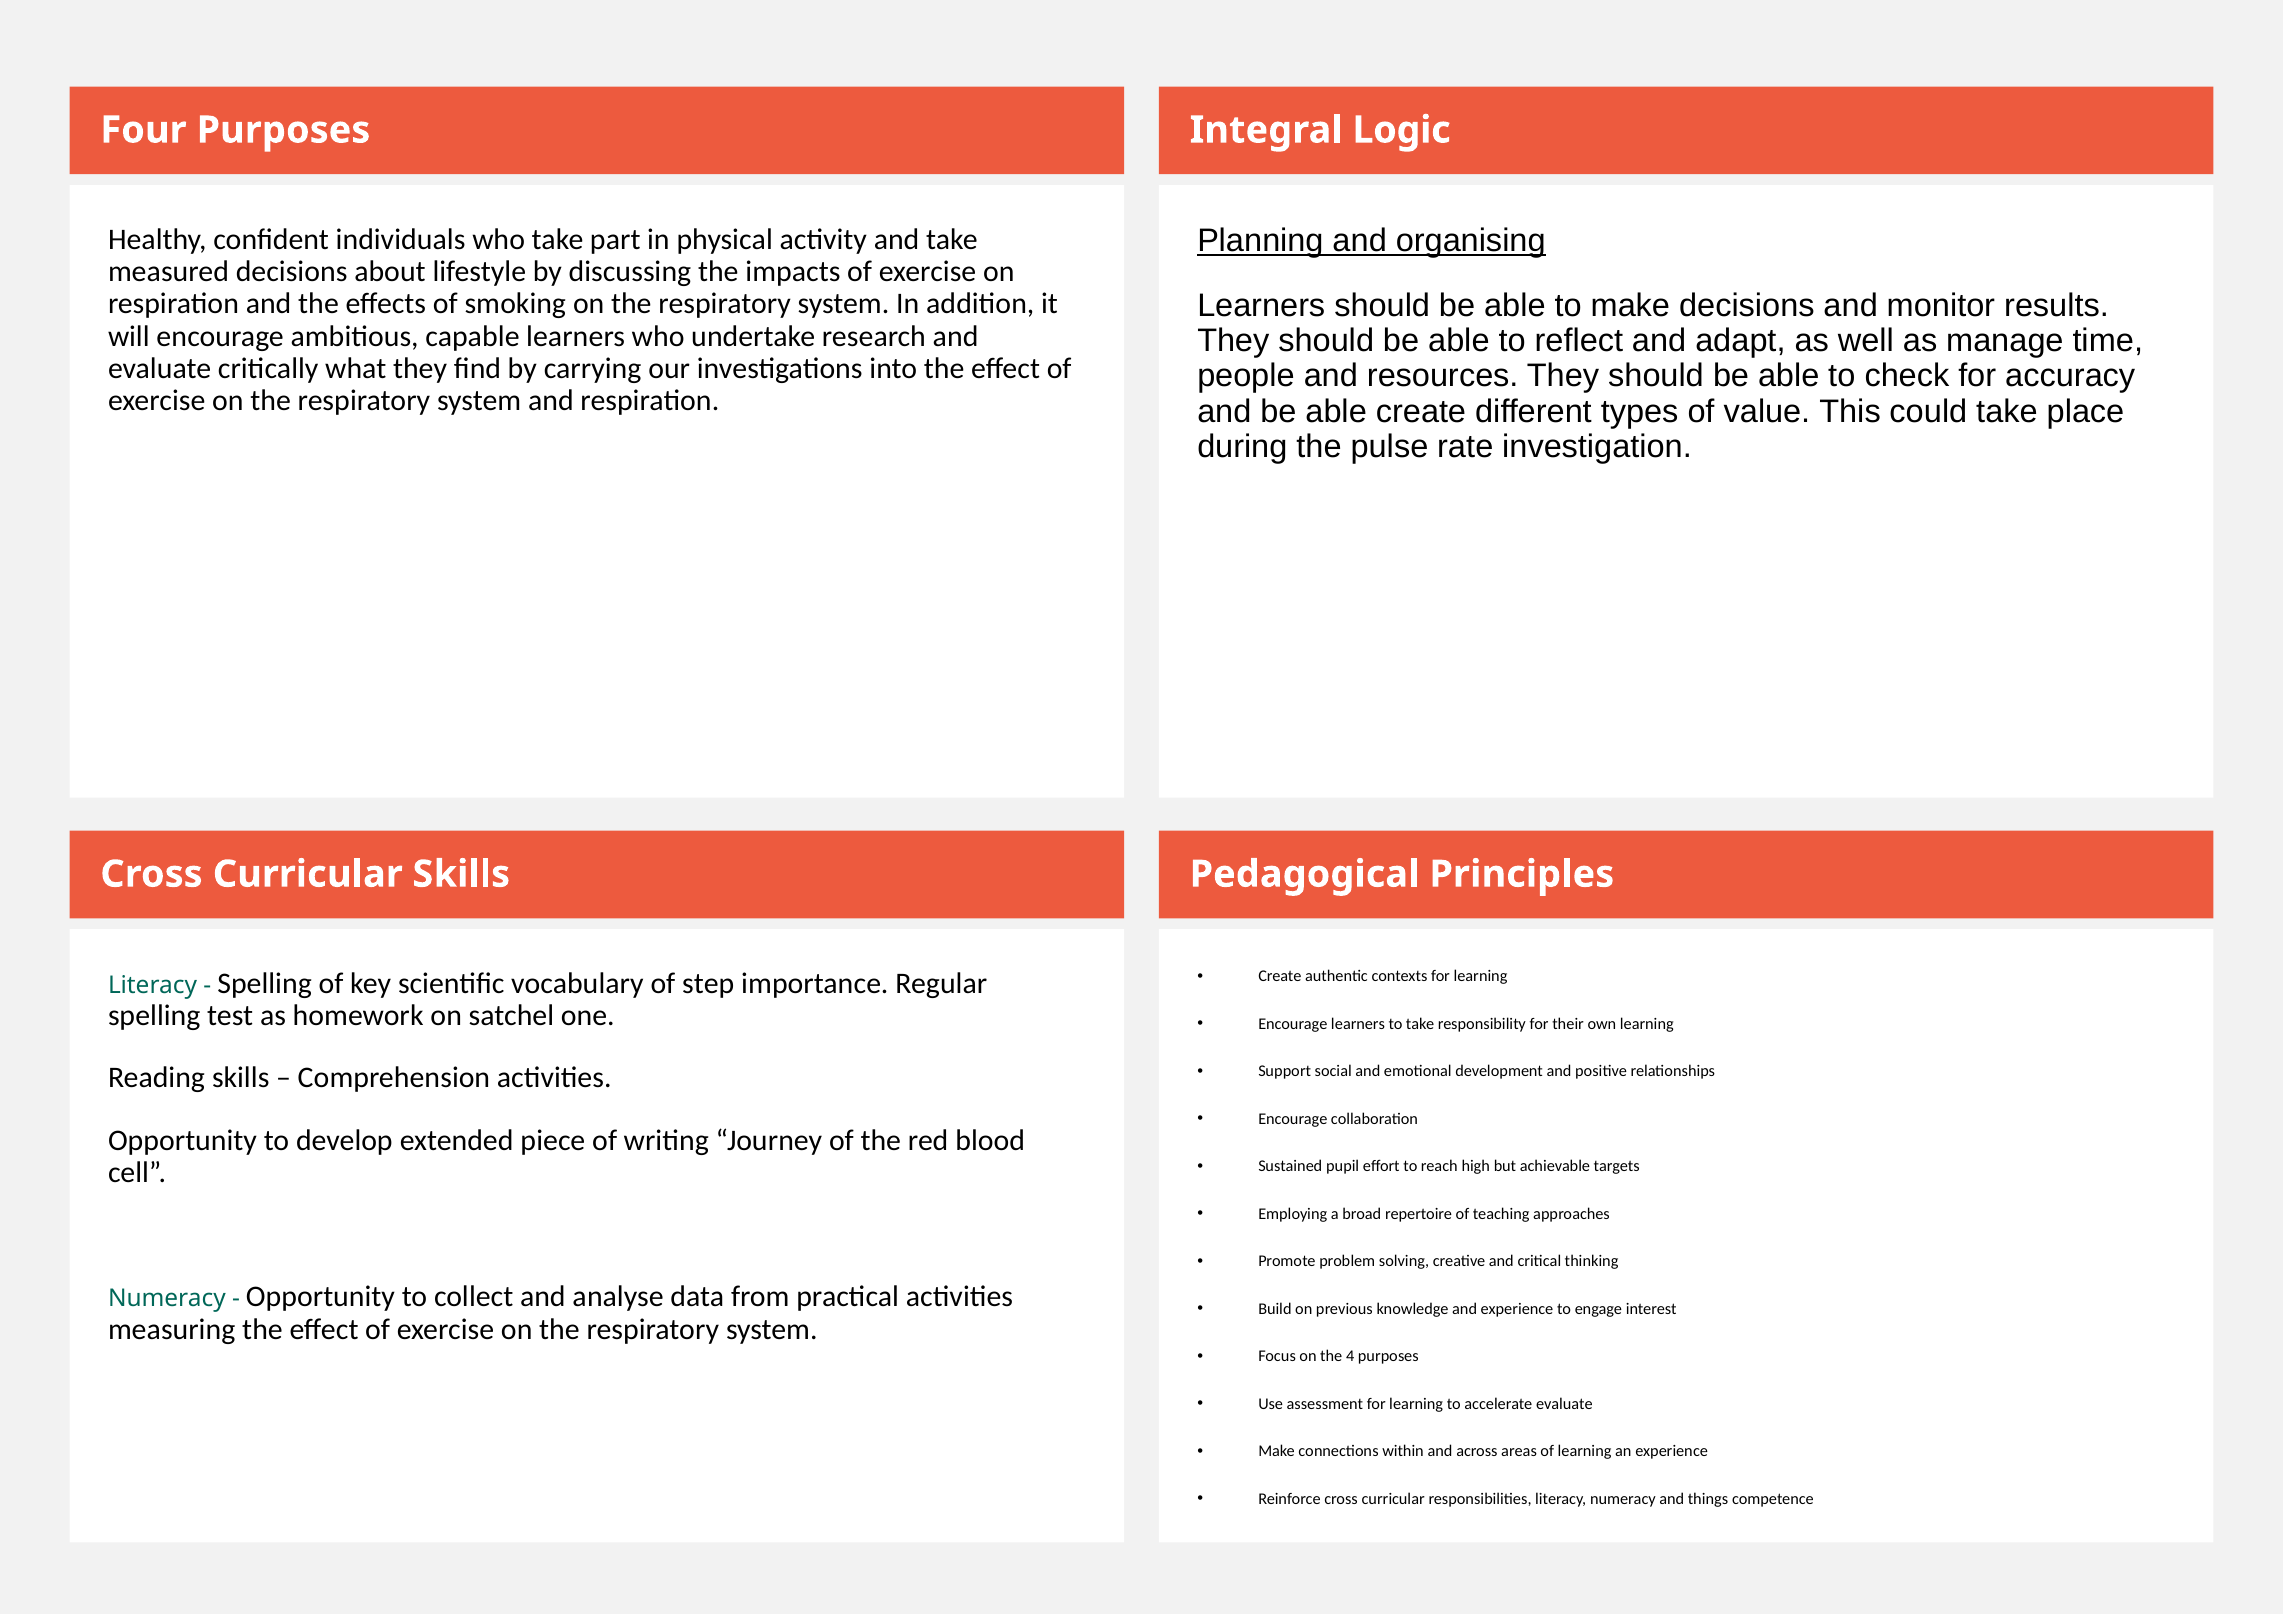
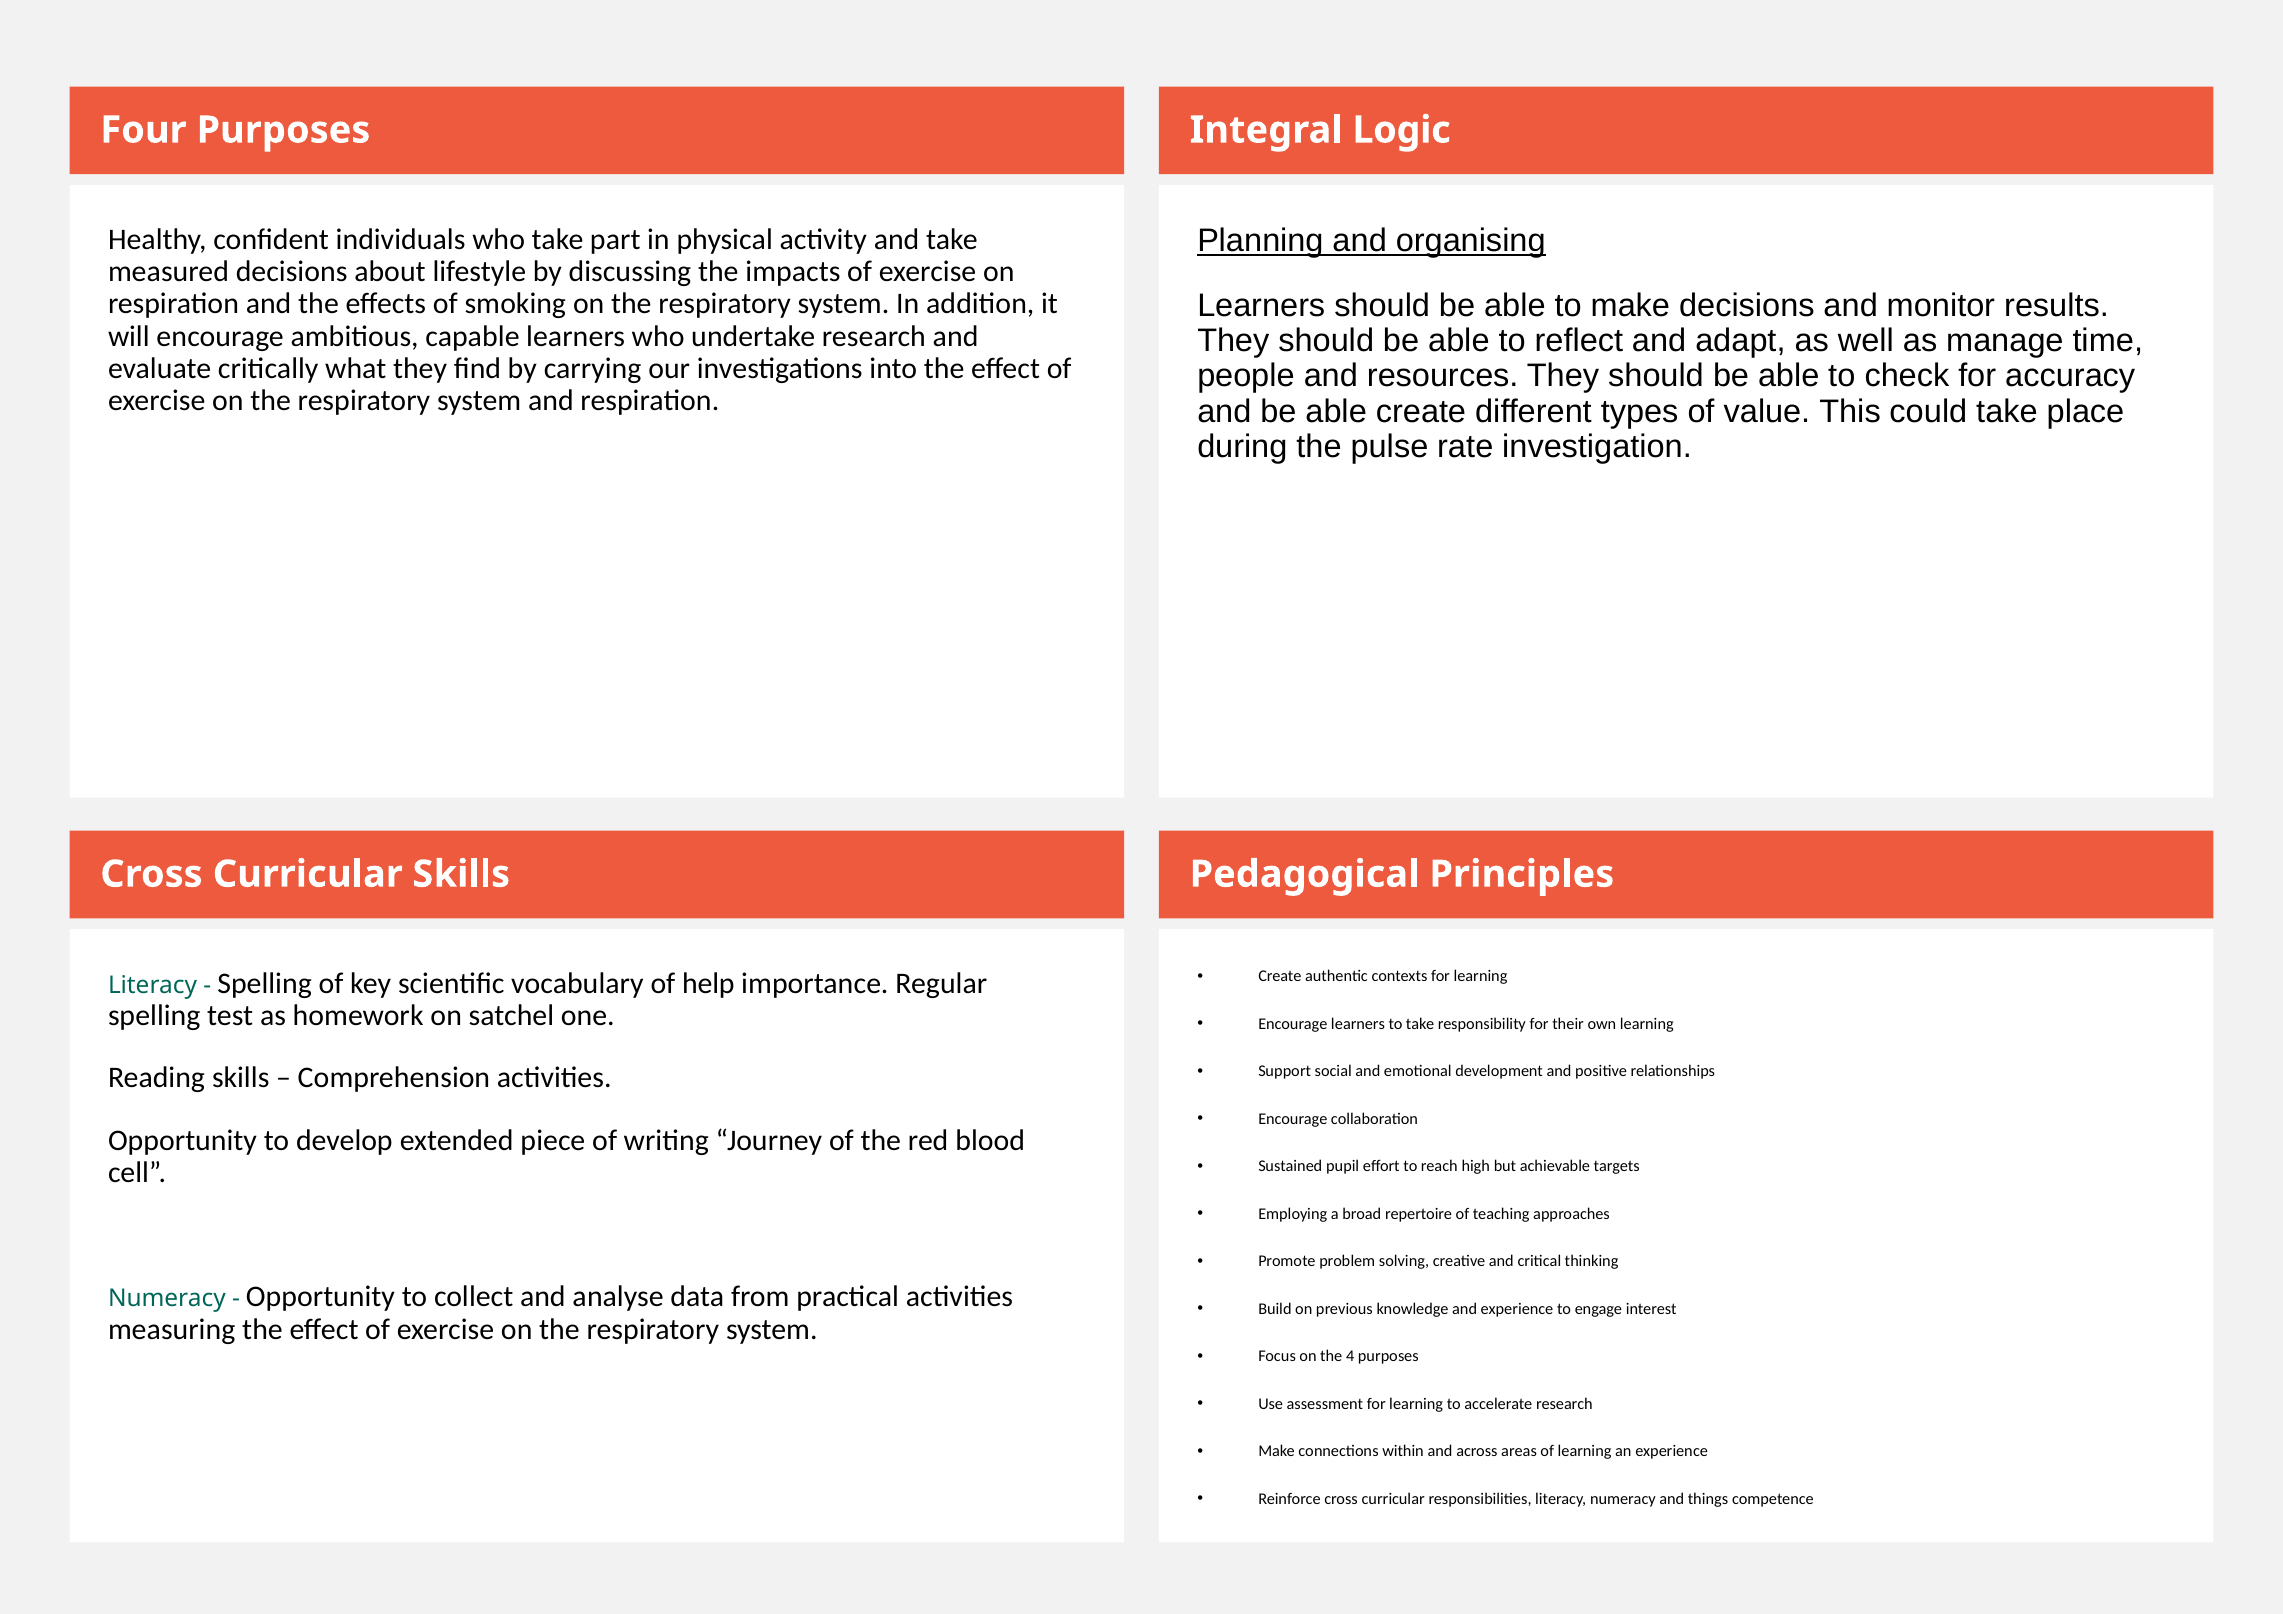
step: step -> help
accelerate evaluate: evaluate -> research
